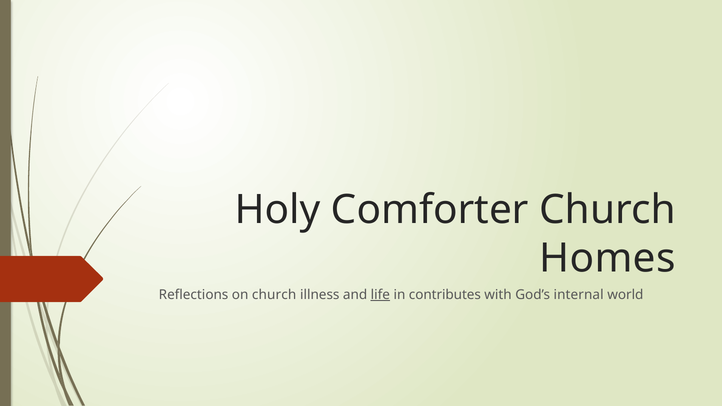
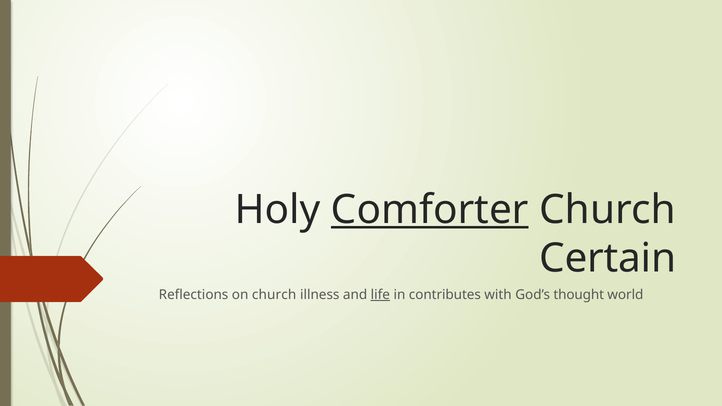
Comforter underline: none -> present
Homes: Homes -> Certain
internal: internal -> thought
